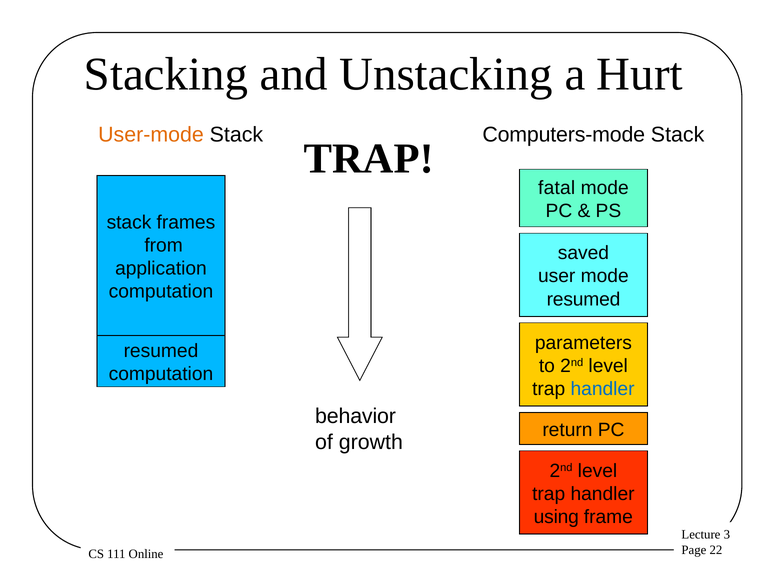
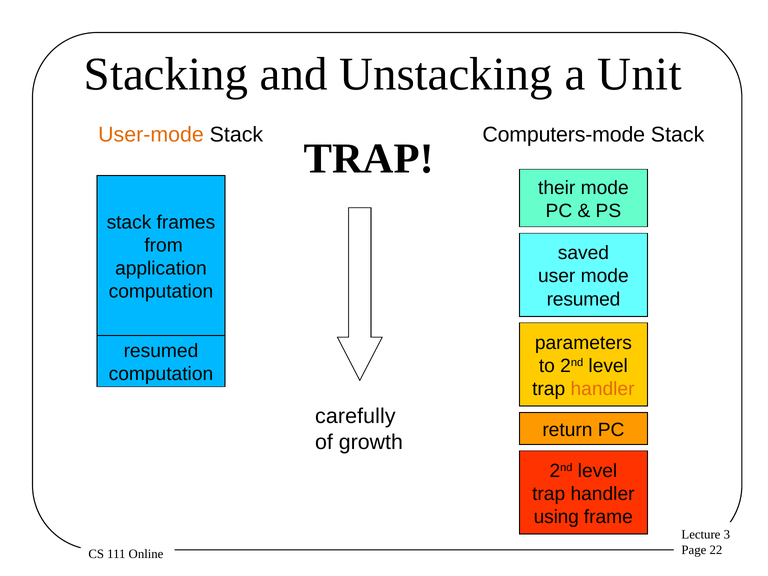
Hurt: Hurt -> Unit
fatal: fatal -> their
handler at (603, 389) colour: blue -> orange
behavior: behavior -> carefully
